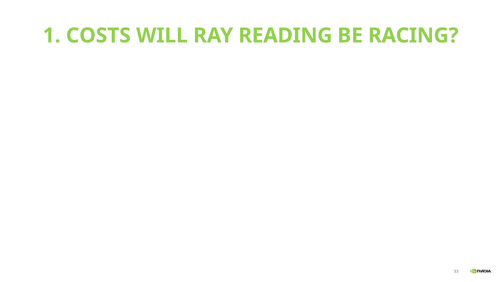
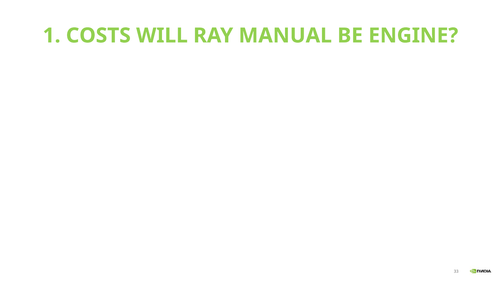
READING: READING -> MANUAL
RACING: RACING -> ENGINE
